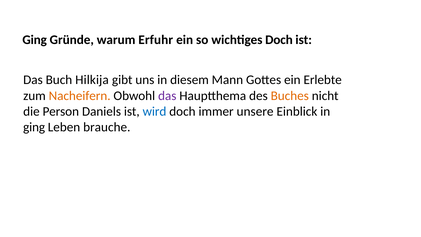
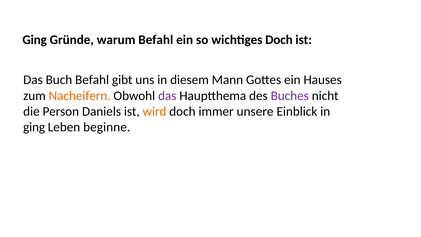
warum Erfuhr: Erfuhr -> Befahl
Buch Hilkija: Hilkija -> Befahl
Erlebte: Erlebte -> Hauses
Buches colour: orange -> purple
wird colour: blue -> orange
brauche: brauche -> beginne
